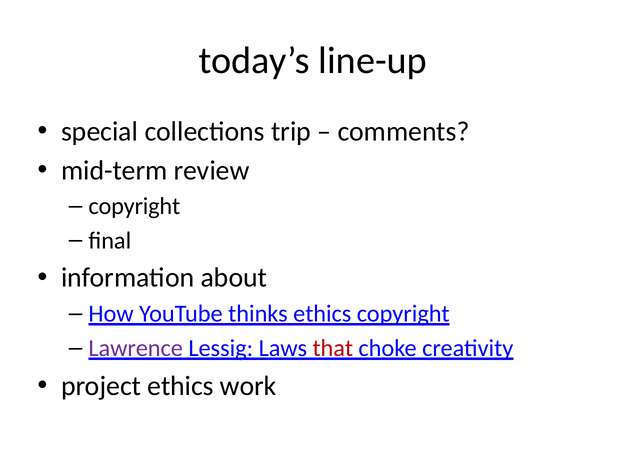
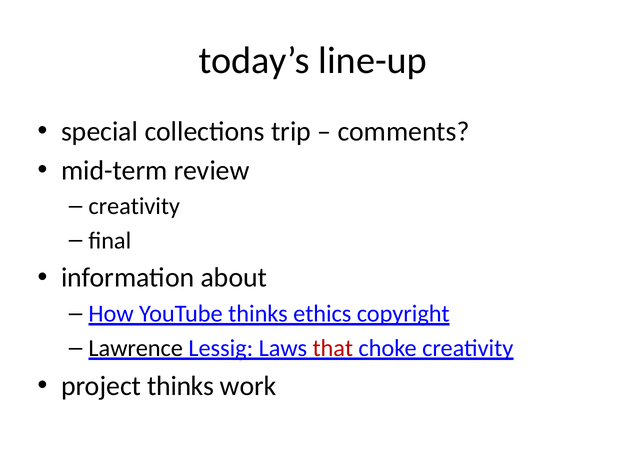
copyright at (134, 206): copyright -> creativity
Lawrence colour: purple -> black
project ethics: ethics -> thinks
